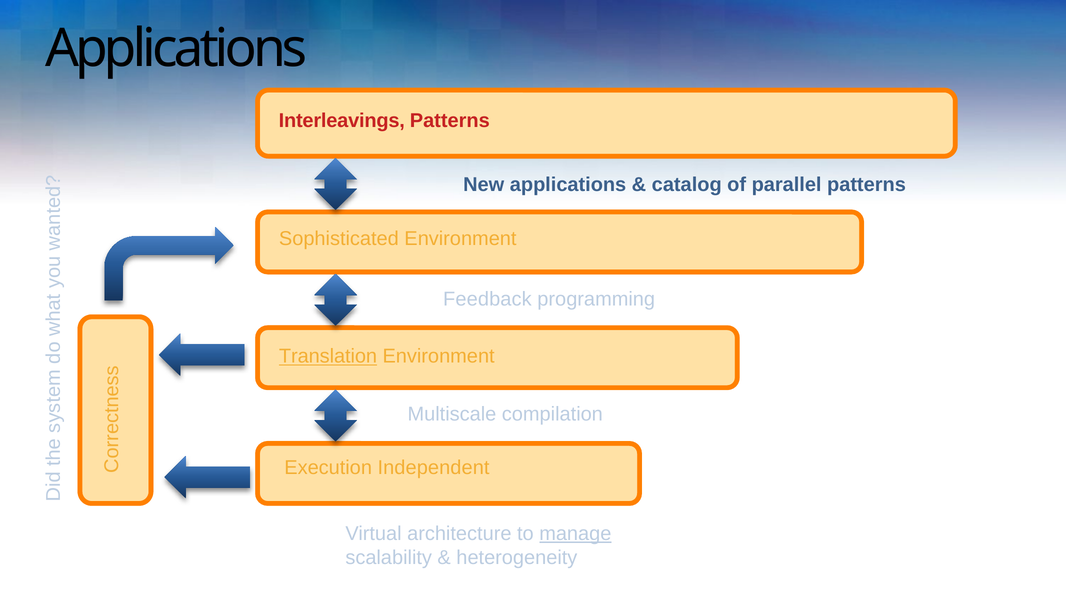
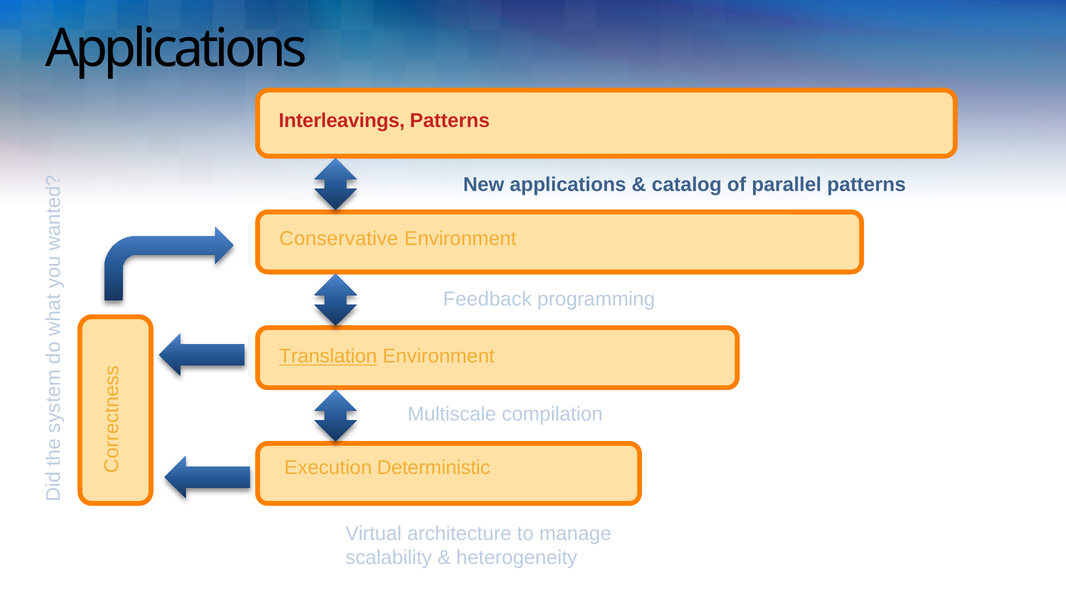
Sophisticated: Sophisticated -> Conservative
Independent: Independent -> Deterministic
manage underline: present -> none
